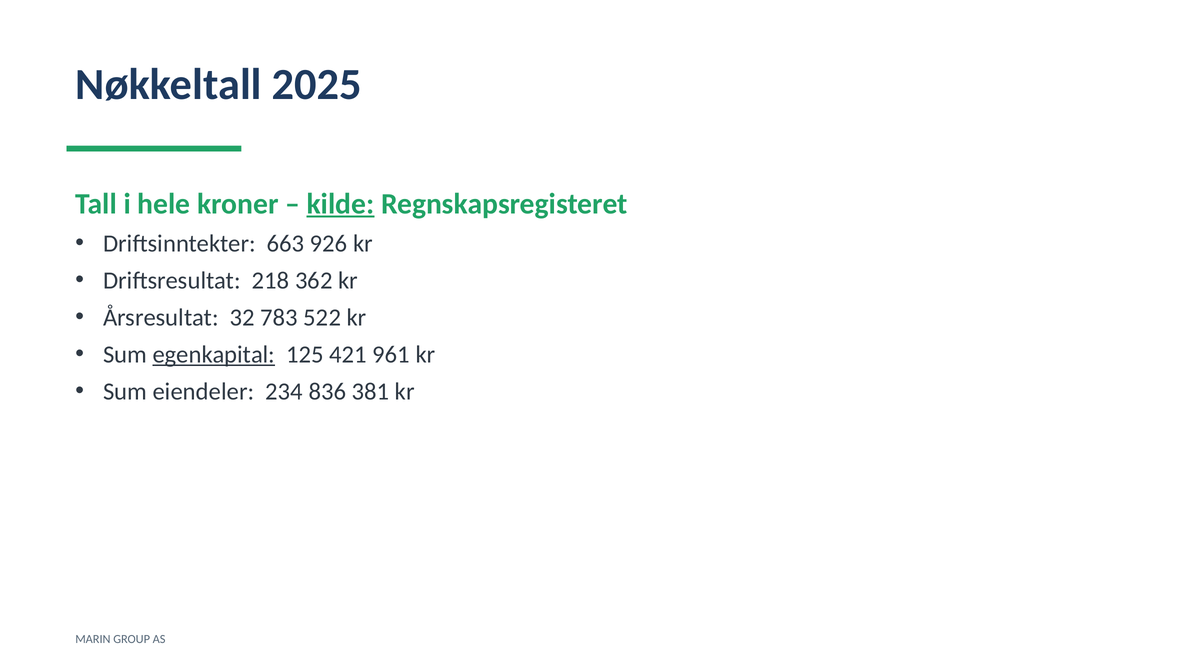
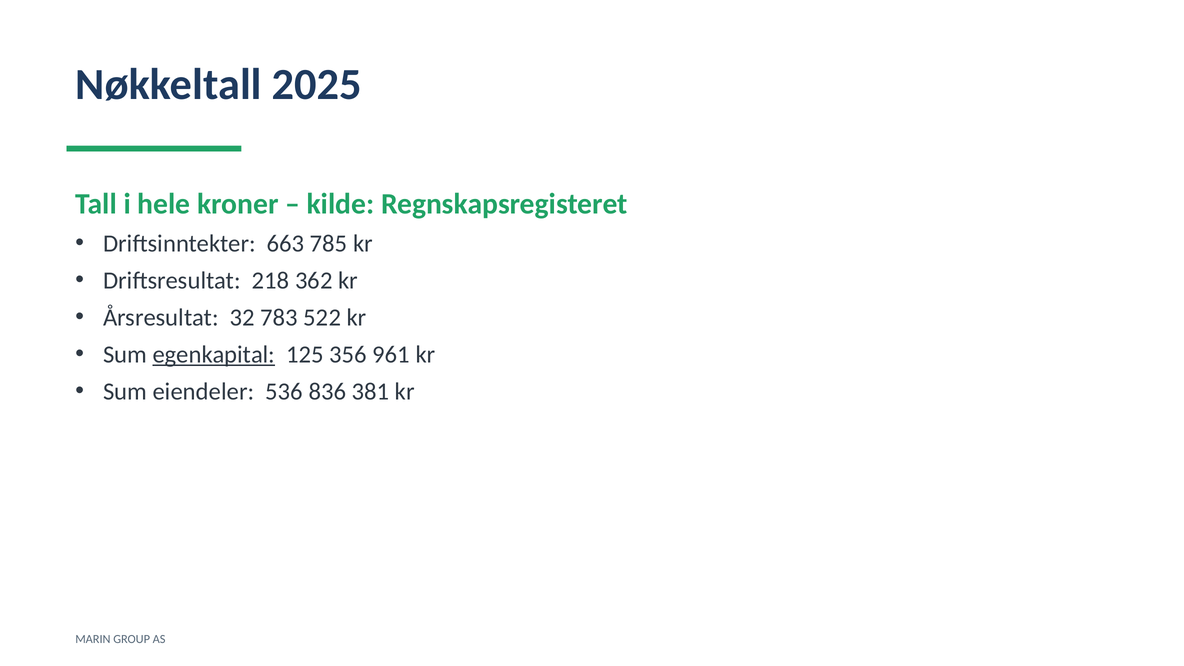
kilde underline: present -> none
926: 926 -> 785
421: 421 -> 356
234: 234 -> 536
